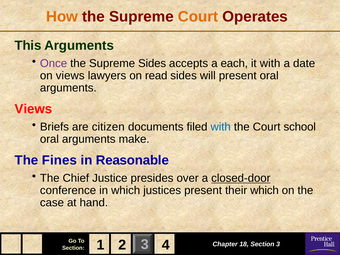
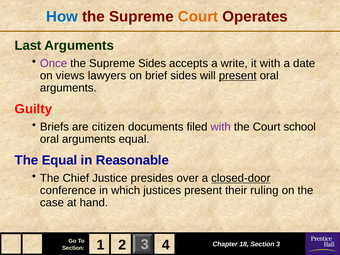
How colour: orange -> blue
This: This -> Last
each: each -> write
read: read -> brief
present at (238, 76) underline: none -> present
Views at (33, 109): Views -> Guilty
with at (221, 127) colour: blue -> purple
arguments make: make -> equal
The Fines: Fines -> Equal
their which: which -> ruling
